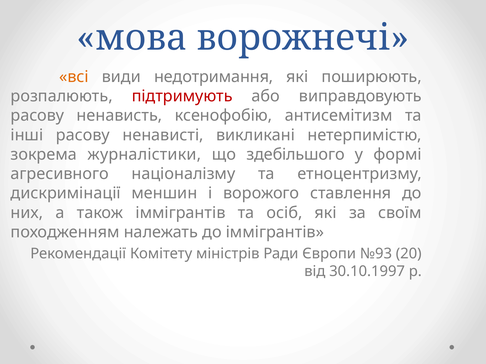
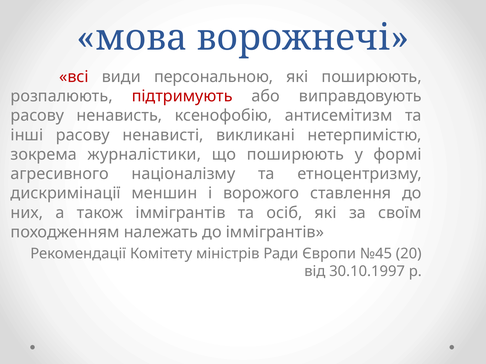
всі colour: orange -> red
недотримання: недотримання -> персональною
що здебільшого: здебільшого -> поширюють
№93: №93 -> №45
